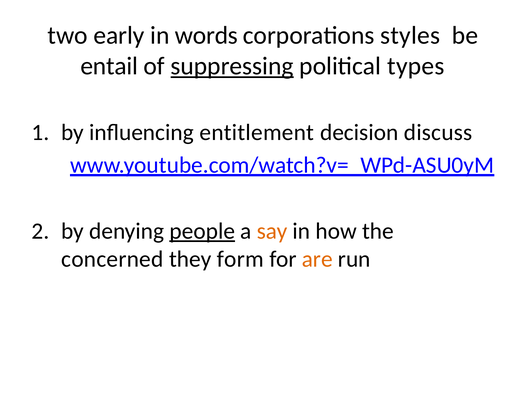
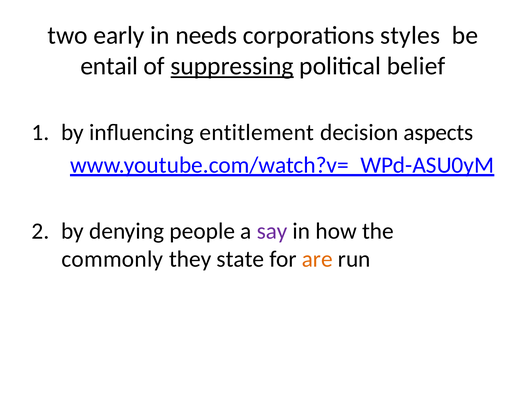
words: words -> needs
types: types -> belief
discuss: discuss -> aspects
people underline: present -> none
say colour: orange -> purple
concerned: concerned -> commonly
form: form -> state
